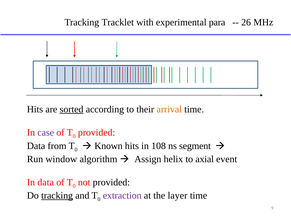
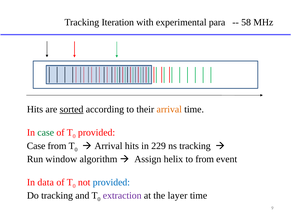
Tracklet: Tracklet -> Iteration
26: 26 -> 58
case at (46, 133) colour: purple -> green
Data at (36, 146): Data -> Case
Known at (109, 146): Known -> Arrival
108: 108 -> 229
ns segment: segment -> tracking
to axial: axial -> from
provided at (111, 182) colour: black -> blue
tracking at (57, 196) underline: present -> none
